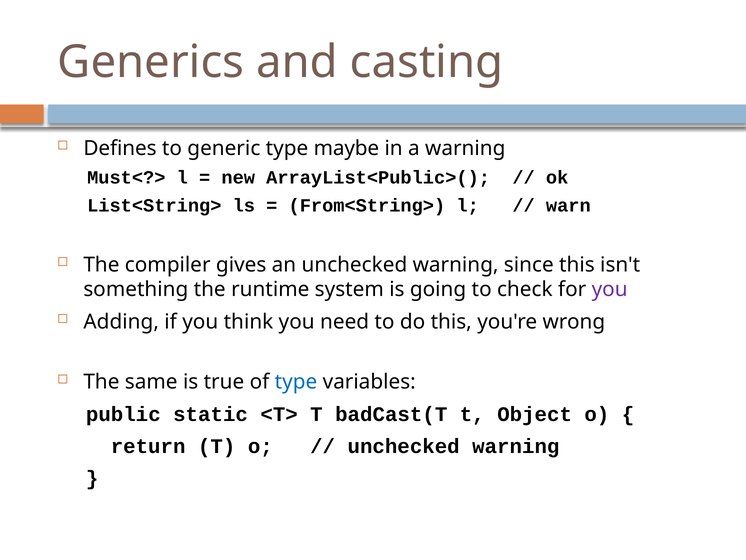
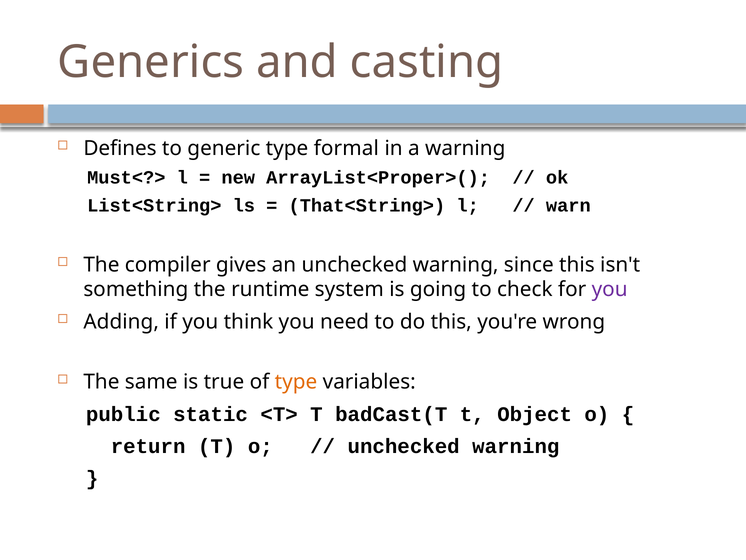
maybe: maybe -> formal
ArrayList<Public>(: ArrayList<Public>( -> ArrayList<Proper>(
From<String>: From<String> -> That<String>
type at (296, 382) colour: blue -> orange
